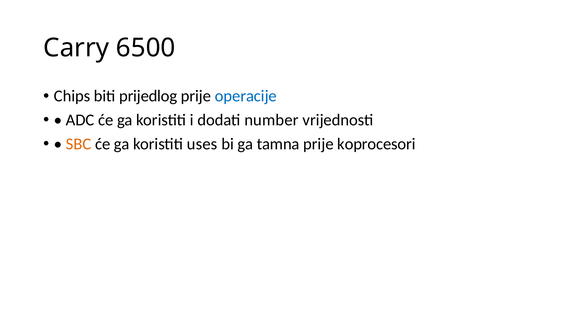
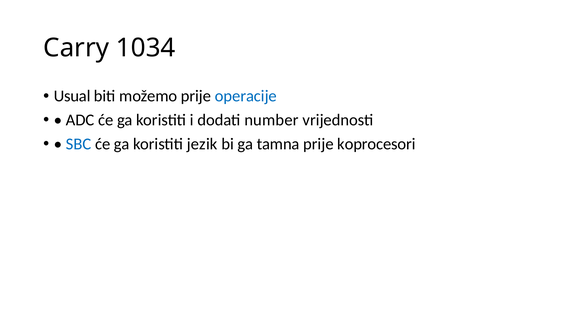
6500: 6500 -> 1034
Chips: Chips -> Usual
prijedlog: prijedlog -> možemo
SBC colour: orange -> blue
uses: uses -> jezik
